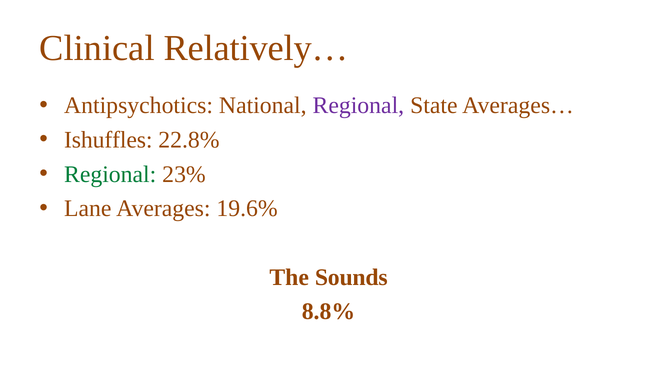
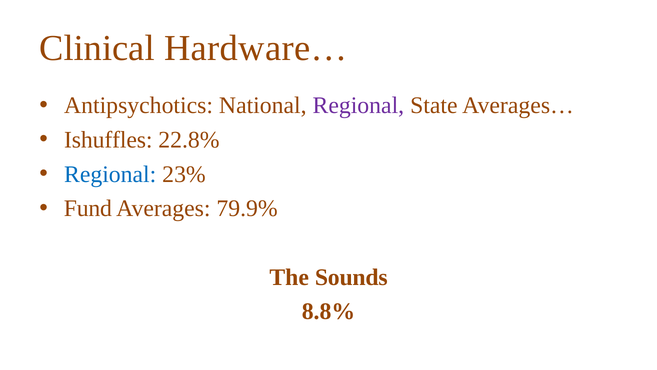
Relatively…: Relatively… -> Hardware…
Regional at (110, 174) colour: green -> blue
Lane: Lane -> Fund
19.6%: 19.6% -> 79.9%
